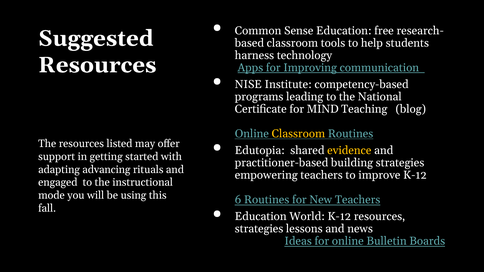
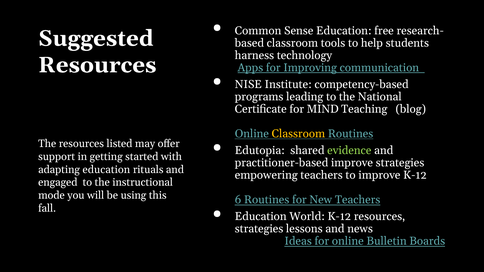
evidence colour: yellow -> light green
practitioner-based building: building -> improve
adapting advancing: advancing -> education
